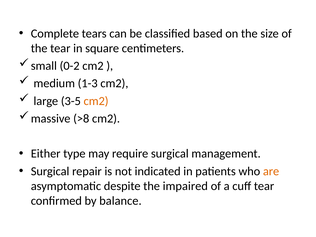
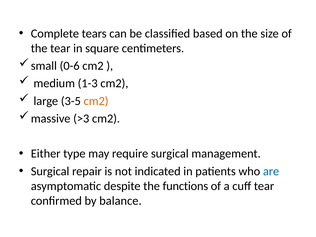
0-2: 0-2 -> 0-6
>8: >8 -> >3
are colour: orange -> blue
impaired: impaired -> functions
